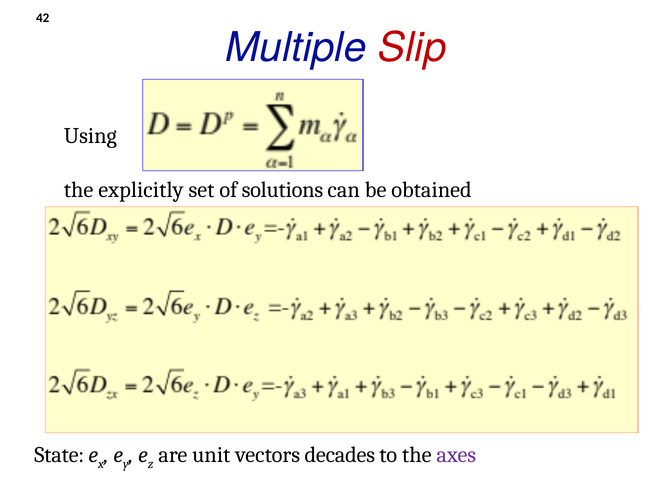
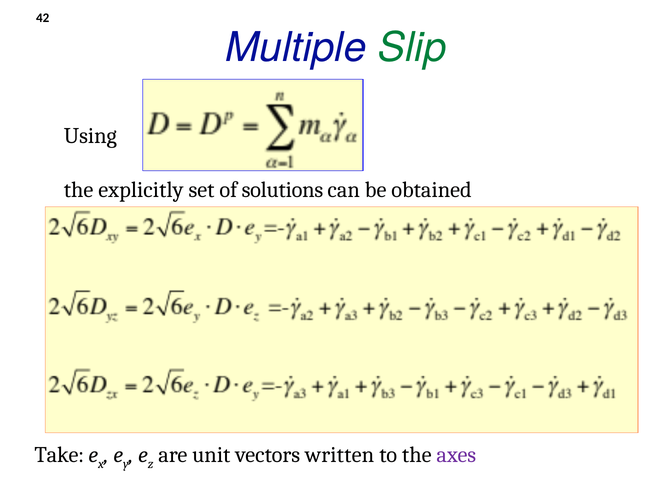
Slip colour: red -> green
State: State -> Take
decades: decades -> written
